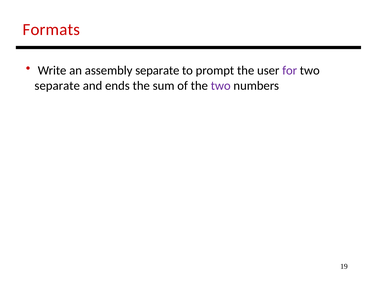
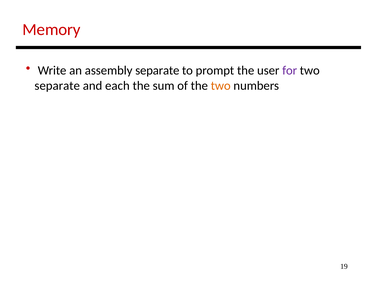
Formats: Formats -> Memory
ends: ends -> each
two at (221, 86) colour: purple -> orange
